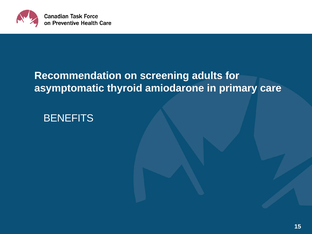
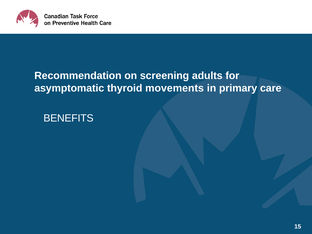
amiodarone: amiodarone -> movements
